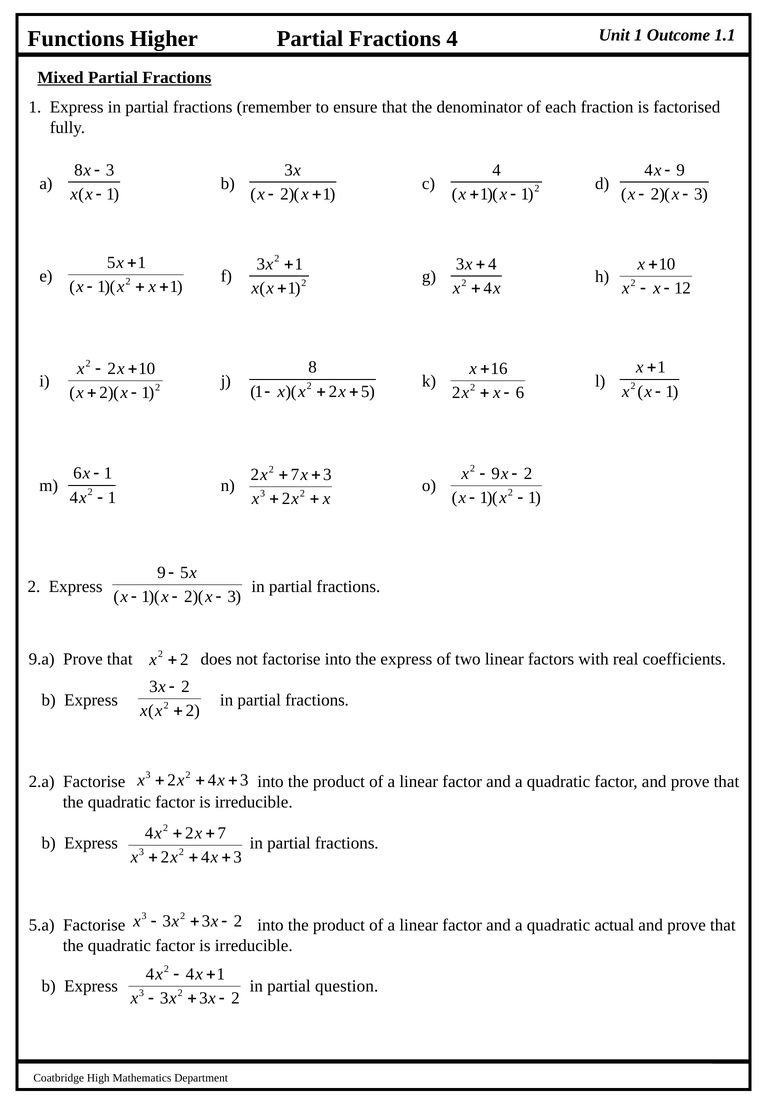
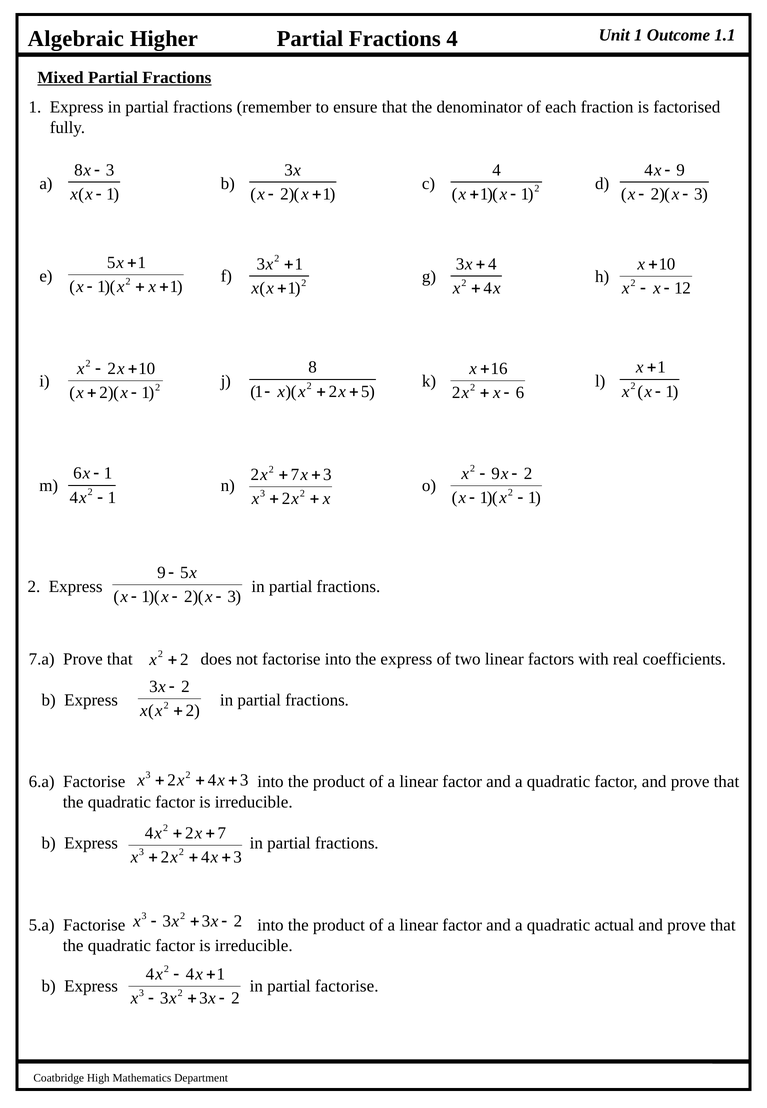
Functions: Functions -> Algebraic
9.a: 9.a -> 7.a
2.a: 2.a -> 6.a
partial question: question -> factorise
